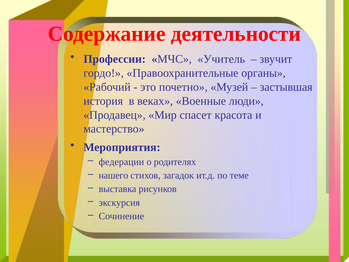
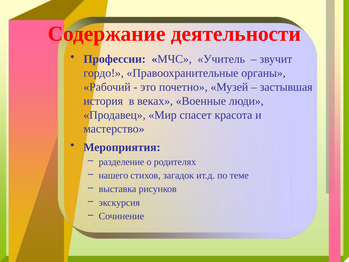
федерации: федерации -> разделение
